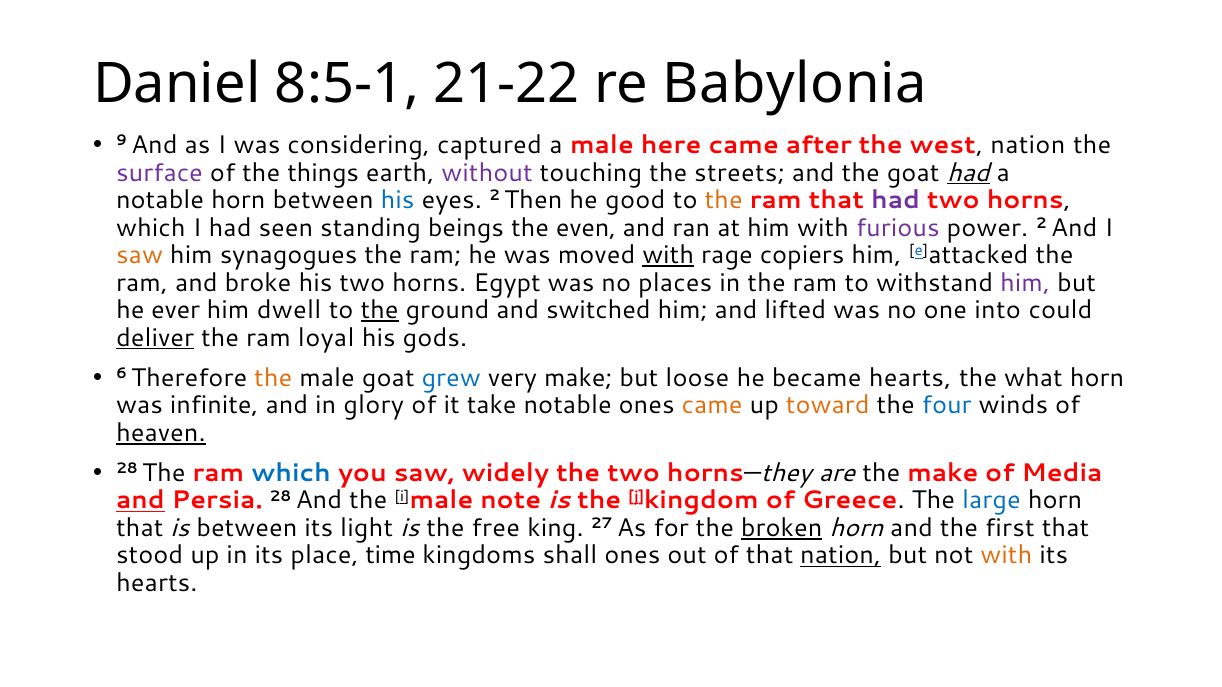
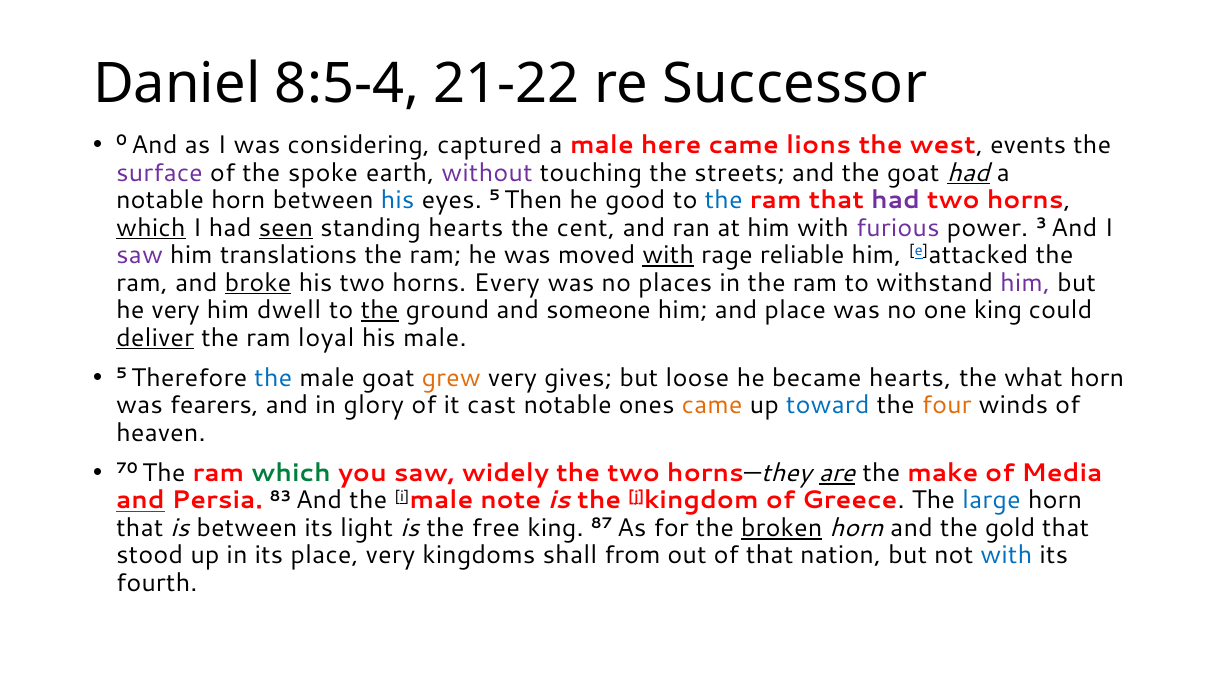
8:5-1: 8:5-1 -> 8:5-4
Babylonia: Babylonia -> Successor
9: 9 -> 0
after: after -> lions
west nation: nation -> events
things: things -> spoke
eyes 2: 2 -> 5
the at (724, 200) colour: orange -> blue
which at (151, 228) underline: none -> present
seen underline: none -> present
standing beings: beings -> hearts
even: even -> cent
power 2: 2 -> 3
saw at (140, 255) colour: orange -> purple
synagogues: synagogues -> translations
copiers: copiers -> reliable
broke underline: none -> present
Egypt: Egypt -> Every
he ever: ever -> very
switched: switched -> someone
and lifted: lifted -> place
one into: into -> king
his gods: gods -> male
6 at (122, 374): 6 -> 5
the at (273, 378) colour: orange -> blue
grew colour: blue -> orange
very make: make -> gives
infinite: infinite -> fearers
take: take -> cast
toward colour: orange -> blue
four colour: blue -> orange
heaven underline: present -> none
28 at (127, 469): 28 -> 70
which at (291, 473) colour: blue -> green
are underline: none -> present
Persia 28: 28 -> 83
27: 27 -> 87
first: first -> gold
place time: time -> very
shall ones: ones -> from
nation at (841, 556) underline: present -> none
with at (1006, 556) colour: orange -> blue
hearts at (157, 583): hearts -> fourth
